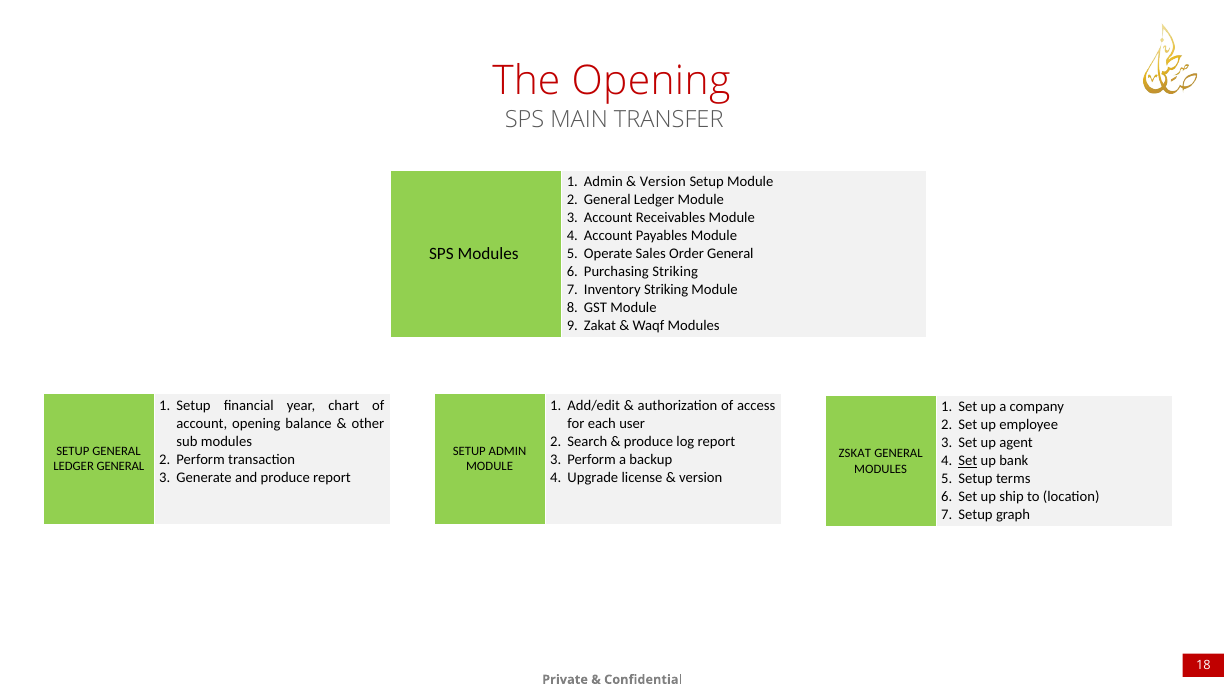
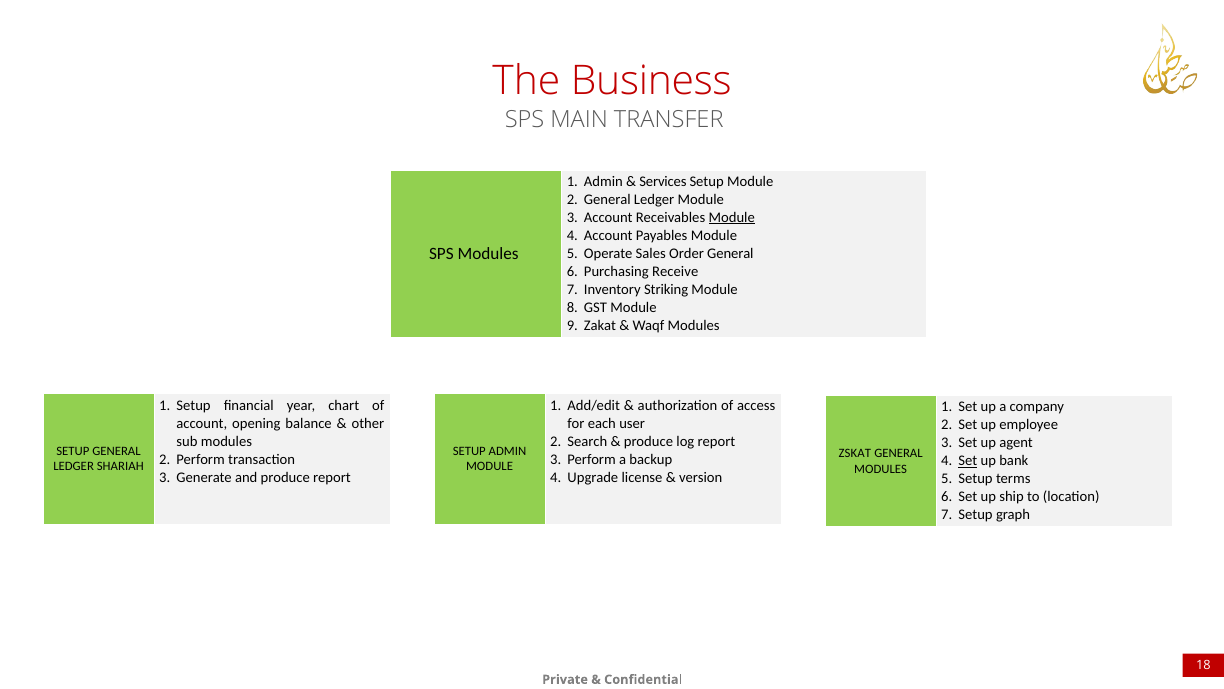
The Opening: Opening -> Business
Version at (663, 181): Version -> Services
Module at (732, 217) underline: none -> present
Purchasing Striking: Striking -> Receive
LEDGER GENERAL: GENERAL -> SHARIAH
